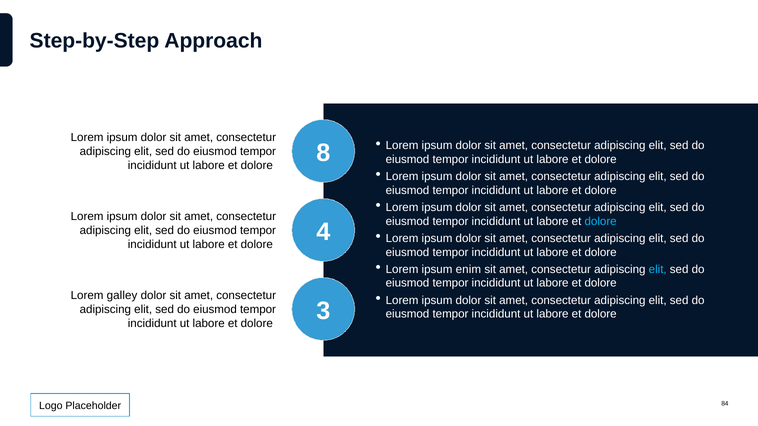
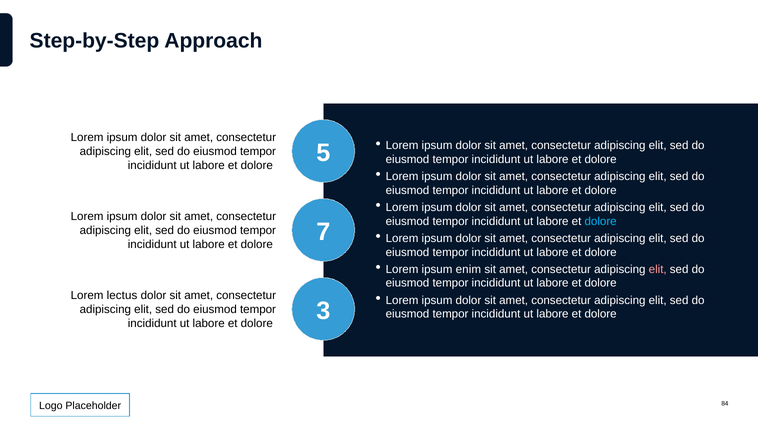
8: 8 -> 5
4: 4 -> 7
elit at (658, 270) colour: light blue -> pink
galley: galley -> lectus
